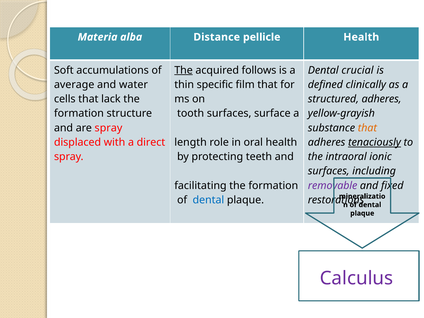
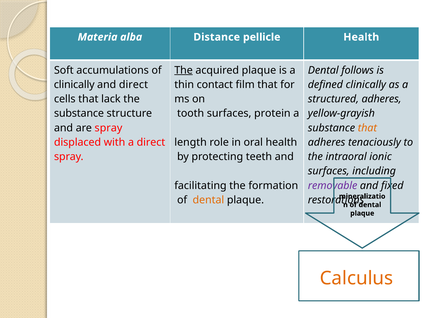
acquired follows: follows -> plaque
crucial: crucial -> follows
average at (74, 85): average -> clinically
and water: water -> direct
specific: specific -> contact
formation at (79, 113): formation -> substance
surface: surface -> protein
tenaciously underline: present -> none
dental at (208, 200) colour: blue -> orange
Calculus colour: purple -> orange
